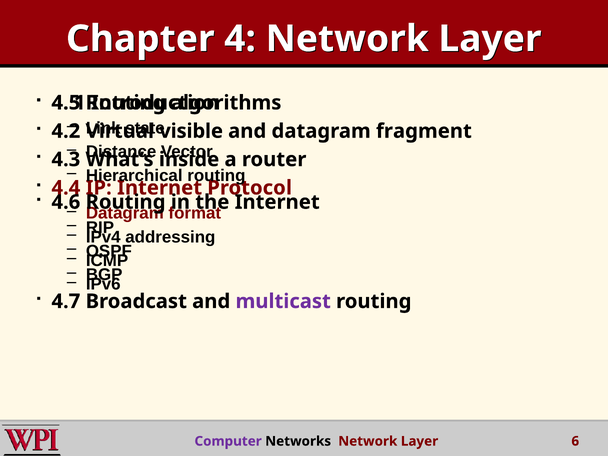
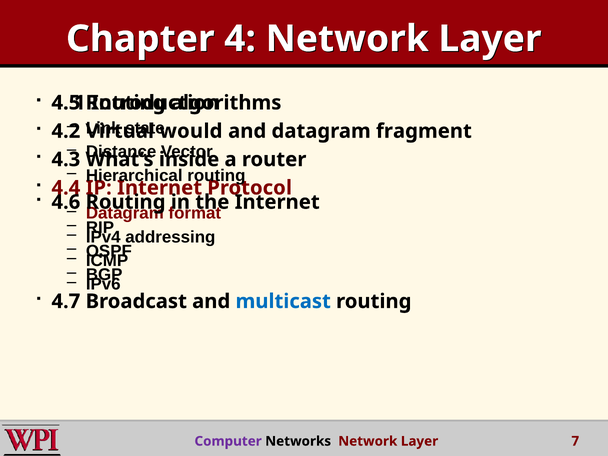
visible: visible -> would
multicast colour: purple -> blue
6: 6 -> 7
